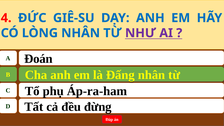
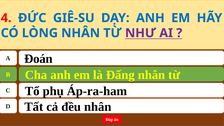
đều đừng: đừng -> nhân
